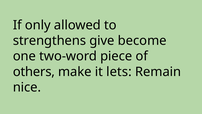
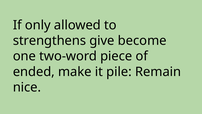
others: others -> ended
lets: lets -> pile
